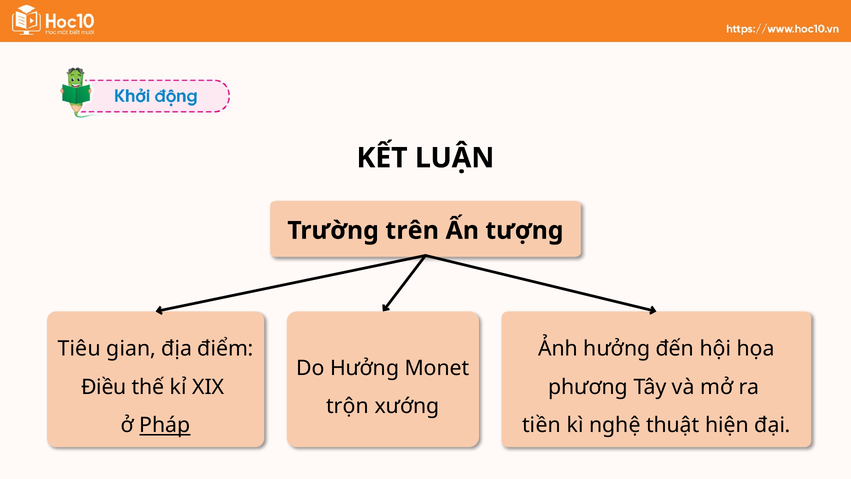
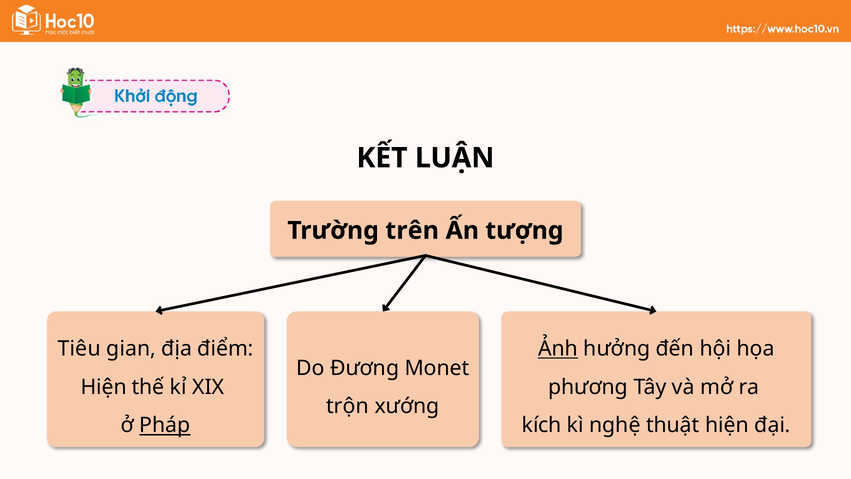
Ảnh underline: none -> present
Do Hưởng: Hưởng -> Đương
Điều at (104, 387): Điều -> Hiện
tiền: tiền -> kích
